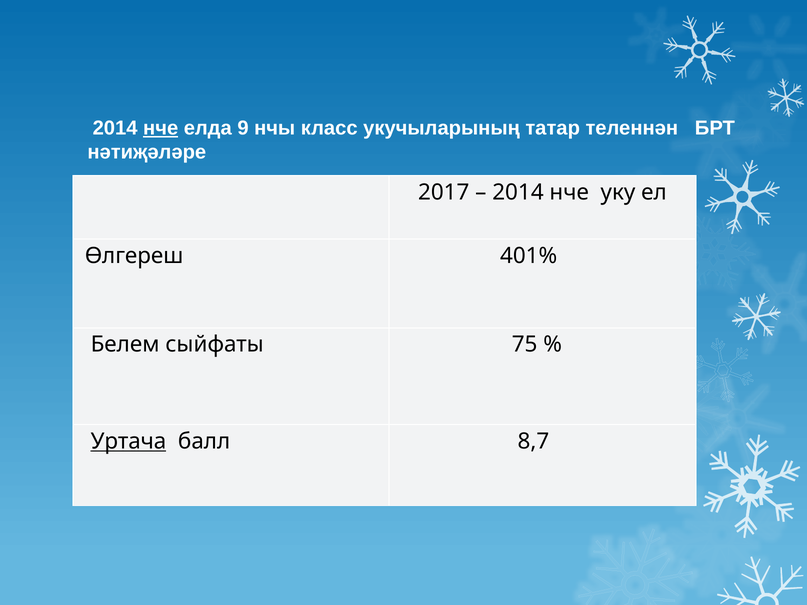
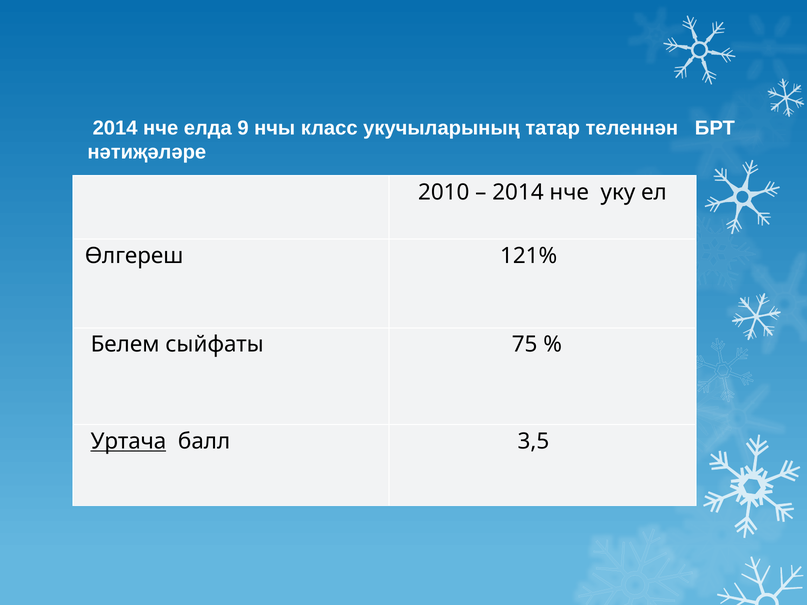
нче at (161, 128) underline: present -> none
2017: 2017 -> 2010
401%: 401% -> 121%
8,7: 8,7 -> 3,5
